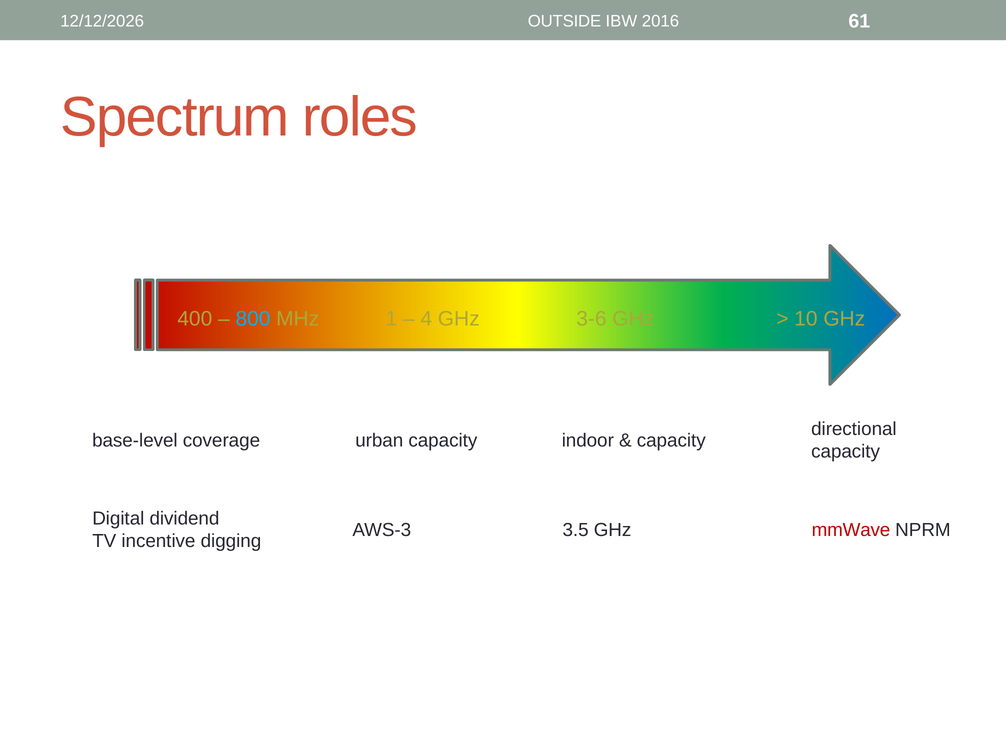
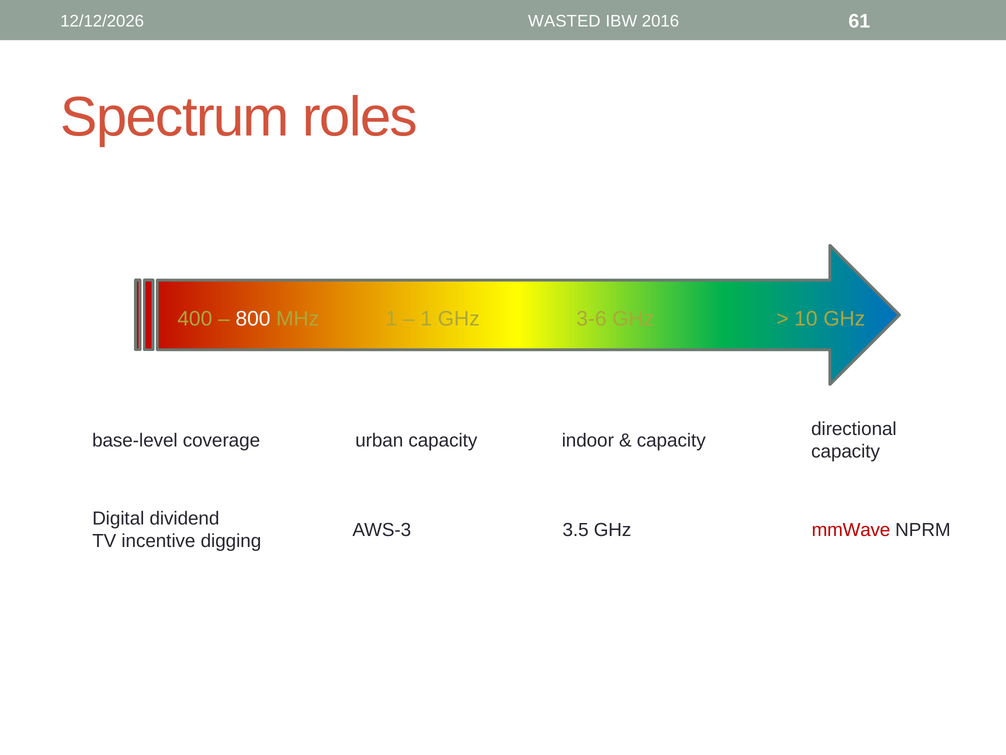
OUTSIDE: OUTSIDE -> WASTED
800 colour: light blue -> white
4 at (426, 319): 4 -> 1
